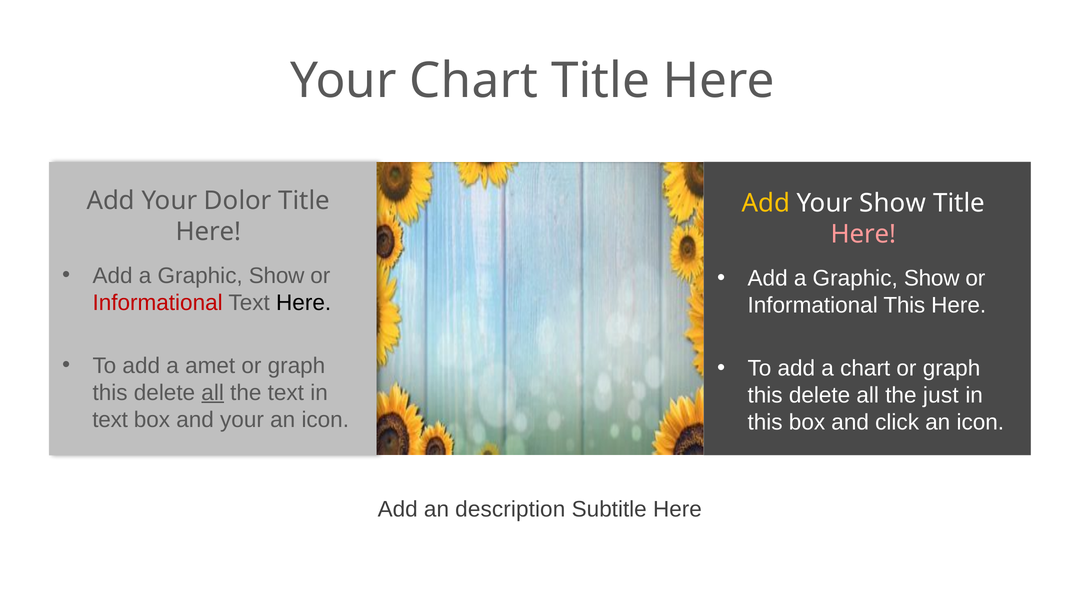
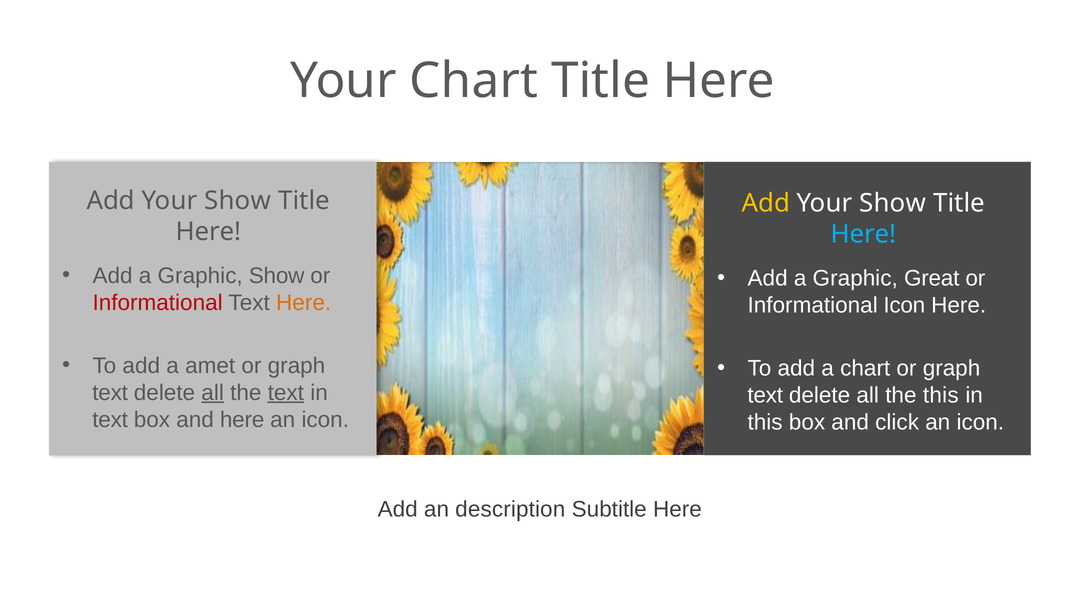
Dolor at (238, 201): Dolor -> Show
Here at (864, 235) colour: pink -> light blue
Show at (932, 279): Show -> Great
Here at (304, 303) colour: black -> orange
Informational This: This -> Icon
this at (110, 393): this -> text
text at (286, 393) underline: none -> present
this at (765, 396): this -> text
the just: just -> this
and your: your -> here
